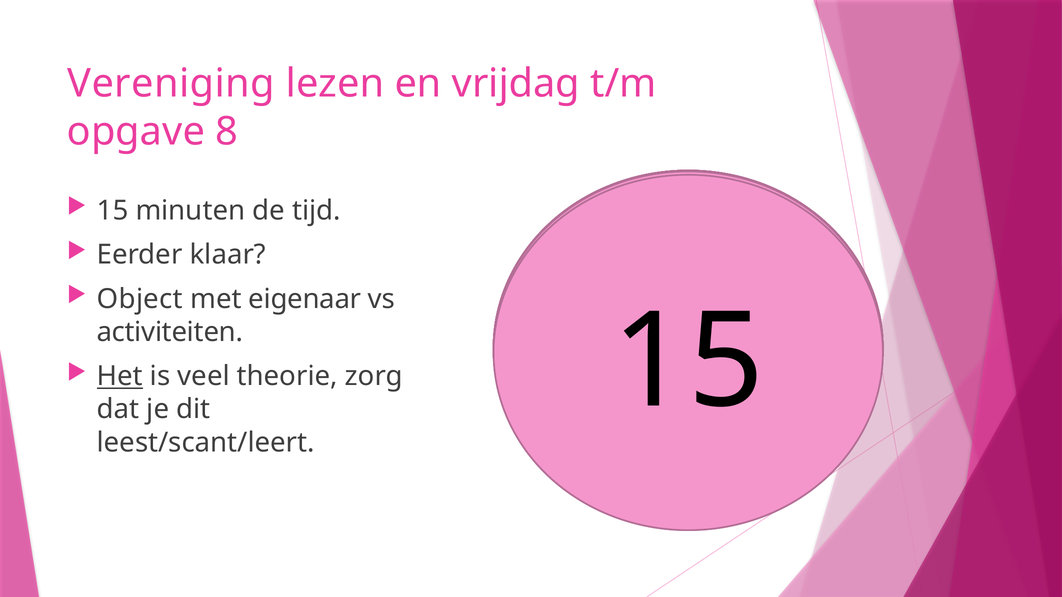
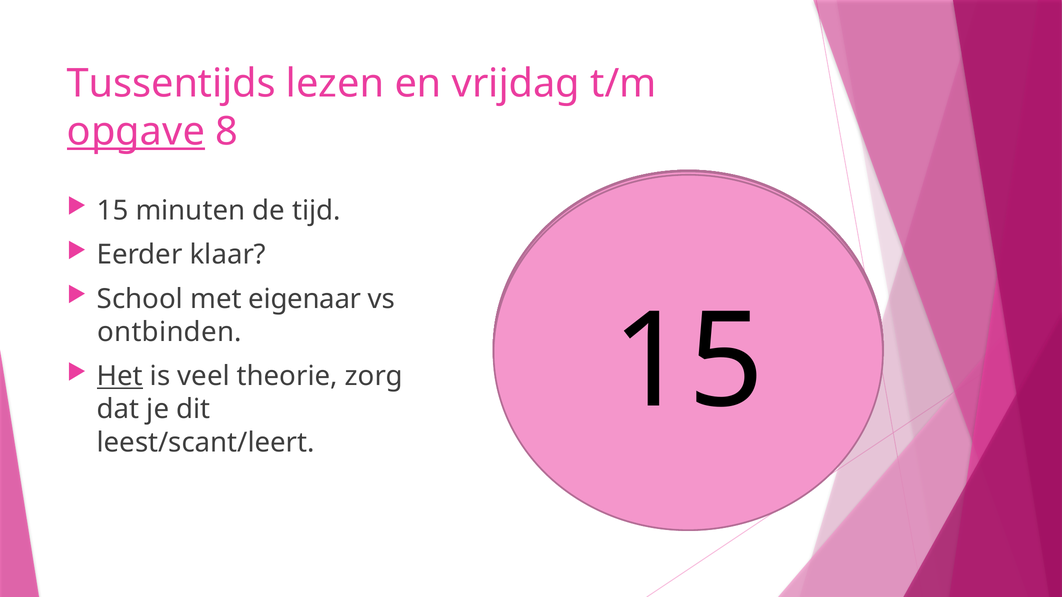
Vereniging: Vereniging -> Tussentijds
opgave underline: none -> present
Object: Object -> School
activiteiten: activiteiten -> ontbinden
